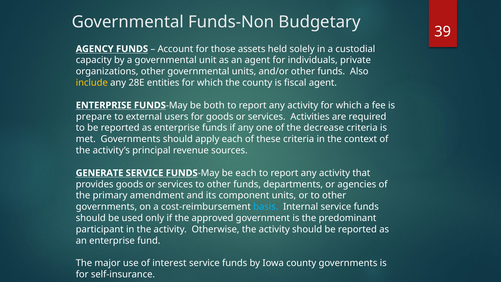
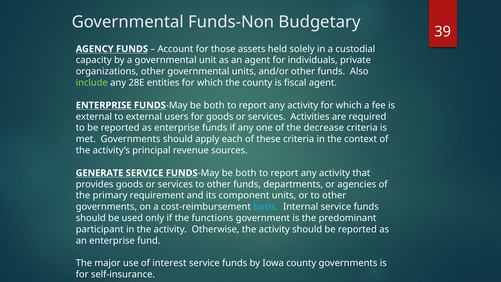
include colour: yellow -> light green
prepare at (94, 117): prepare -> external
each at (246, 173): each -> both
amendment: amendment -> requirement
approved: approved -> functions
